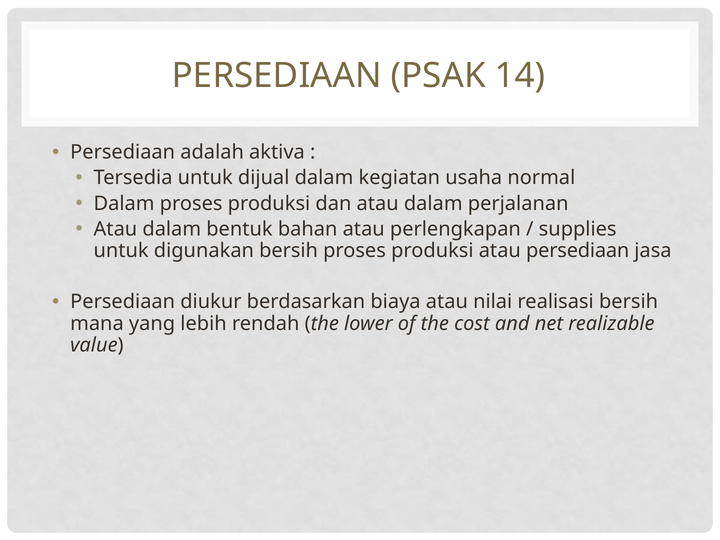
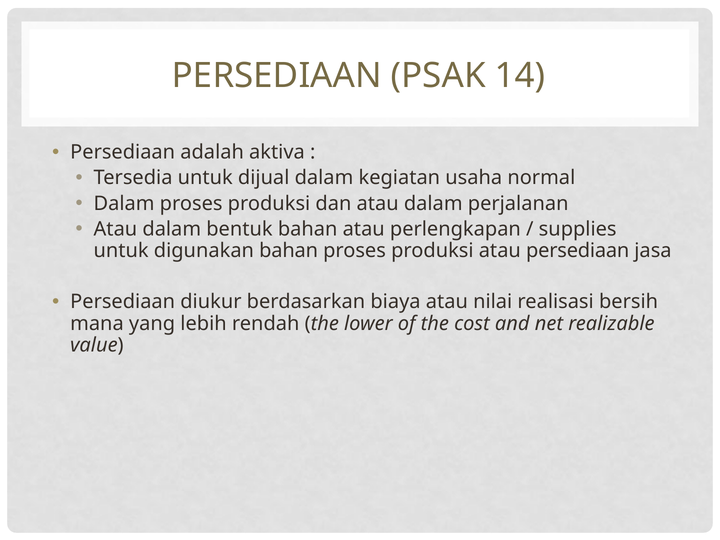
digunakan bersih: bersih -> bahan
